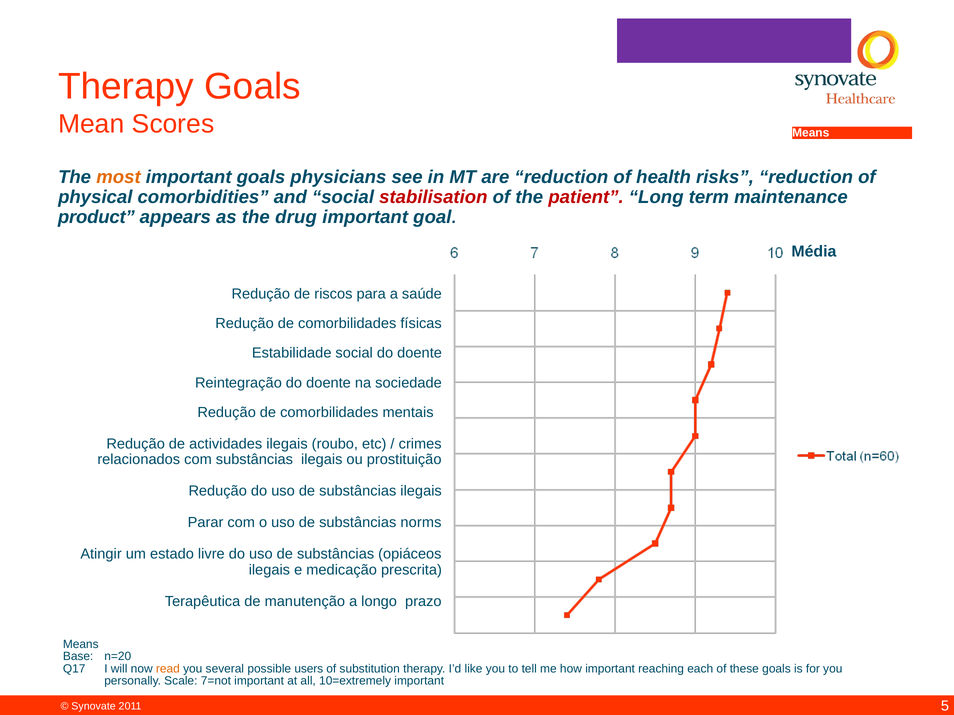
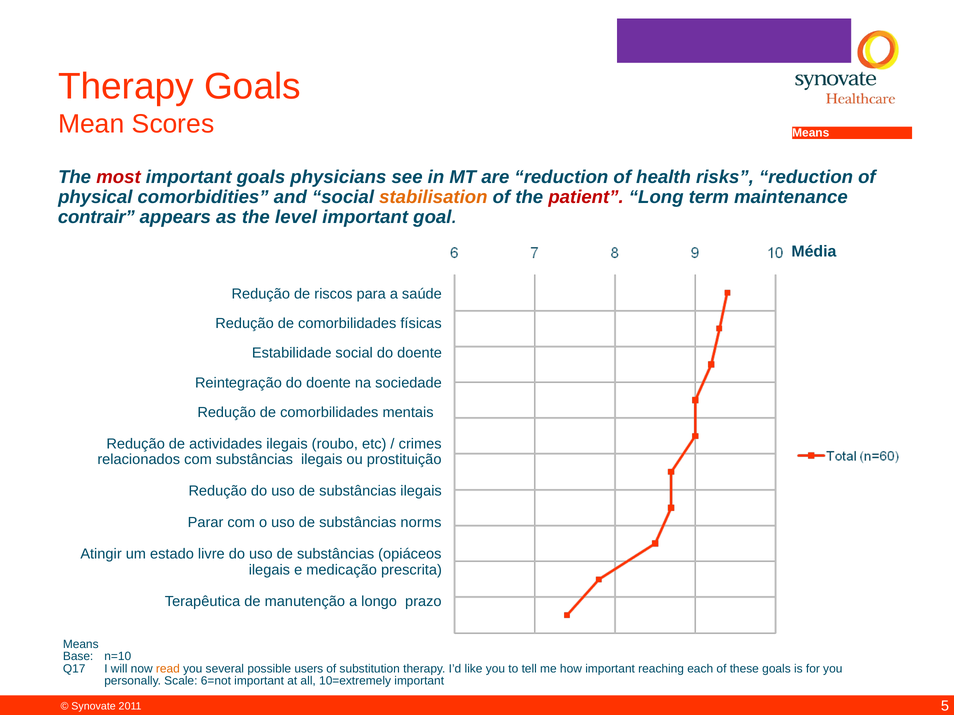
most colour: orange -> red
stabilisation colour: red -> orange
product: product -> contrair
drug: drug -> level
n=20: n=20 -> n=10
7=not: 7=not -> 6=not
